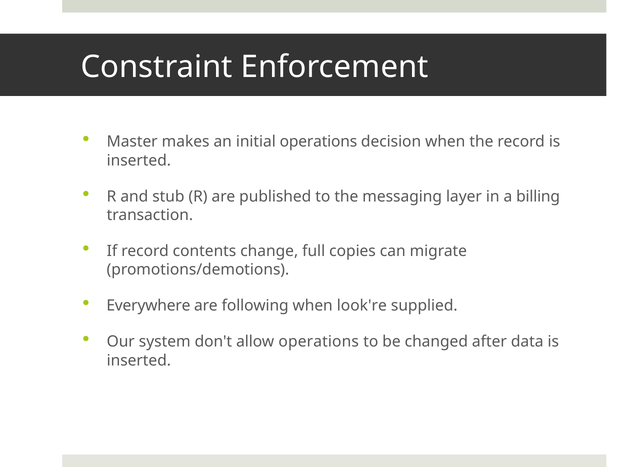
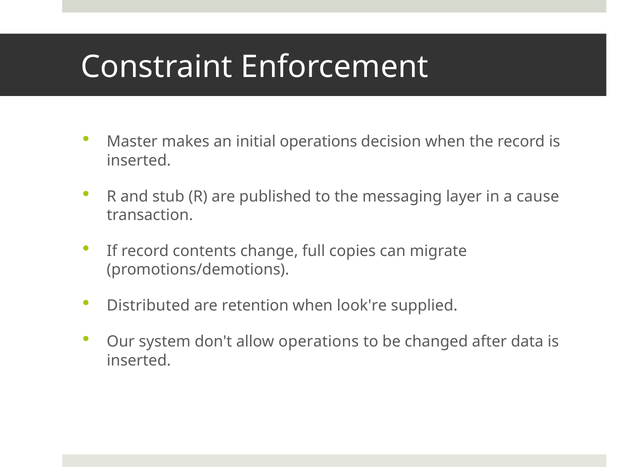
billing: billing -> cause
Everywhere: Everywhere -> Distributed
following: following -> retention
